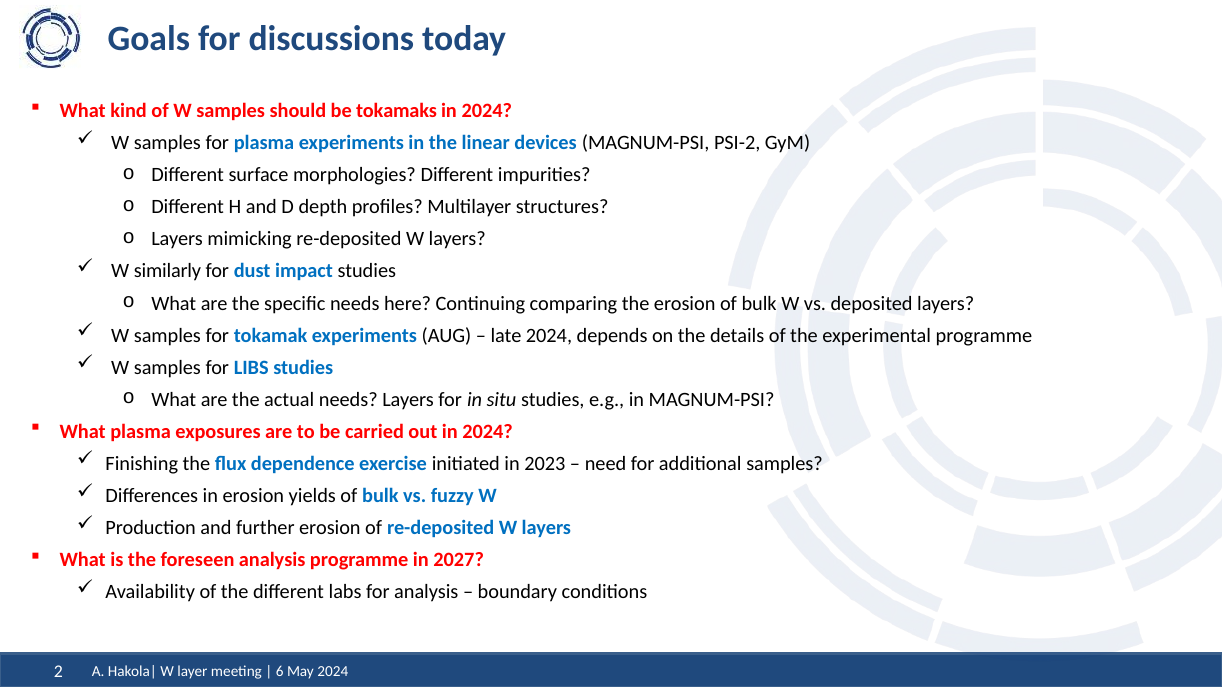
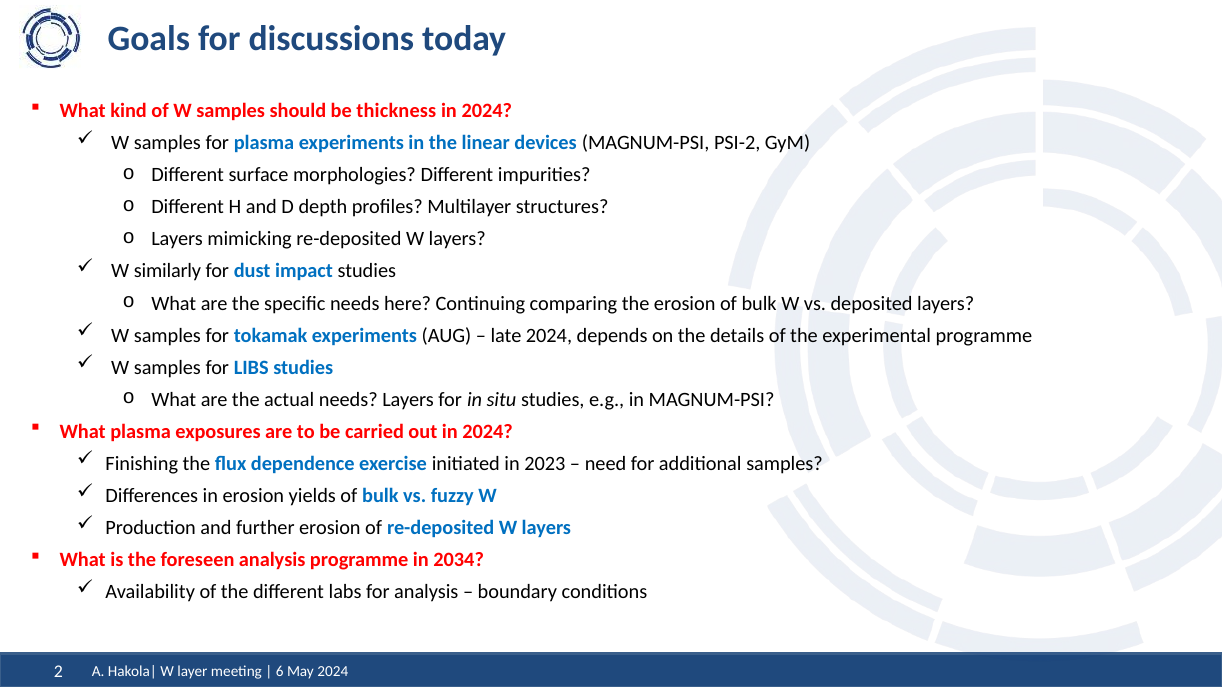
tokamaks: tokamaks -> thickness
2027: 2027 -> 2034
